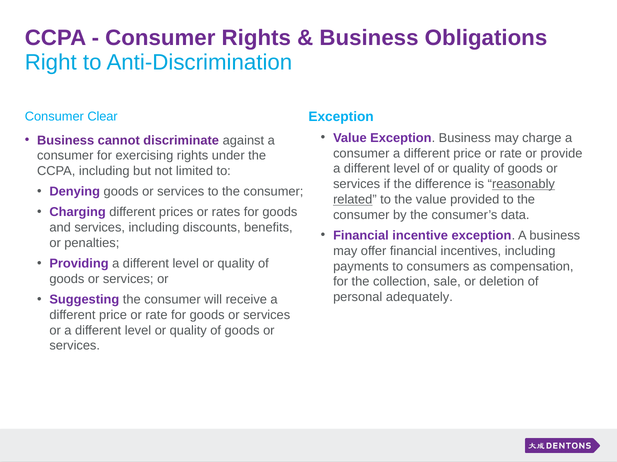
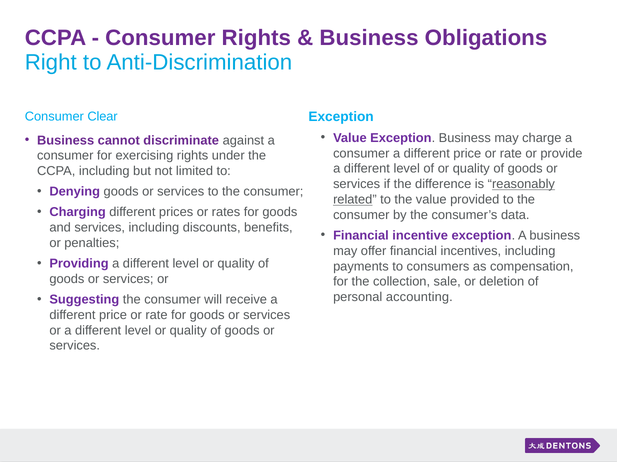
adequately: adequately -> accounting
